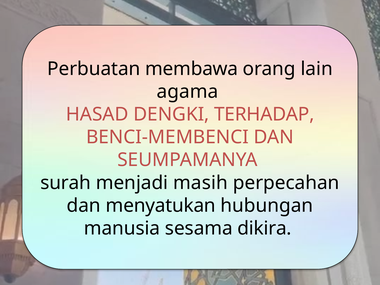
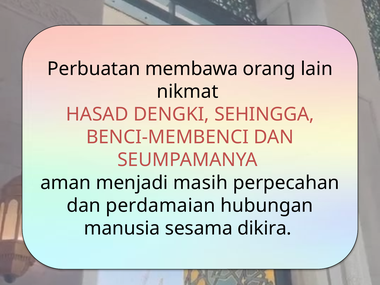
agama: agama -> nikmat
TERHADAP: TERHADAP -> SEHINGGA
surah: surah -> aman
menyatukan: menyatukan -> perdamaian
